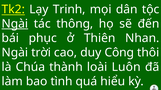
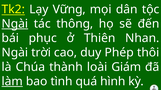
Trinh: Trinh -> Vững
Công: Công -> Phép
Luôn: Luôn -> Giám
làm underline: none -> present
hiểu: hiểu -> hình
